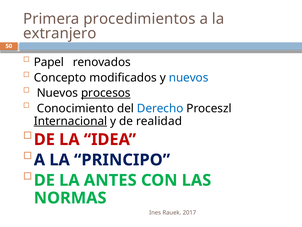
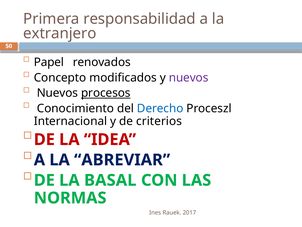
procedimientos: procedimientos -> responsabilidad
nuevos at (189, 78) colour: blue -> purple
Internacional underline: present -> none
realidad: realidad -> criterios
PRINCIPO: PRINCIPO -> ABREVIAR
ANTES: ANTES -> BASAL
